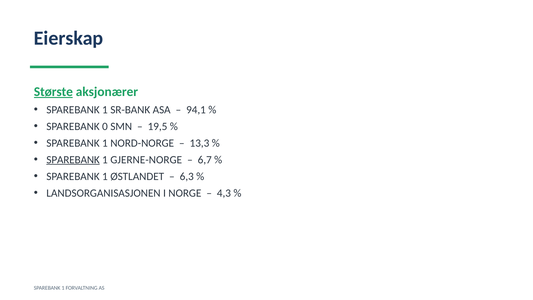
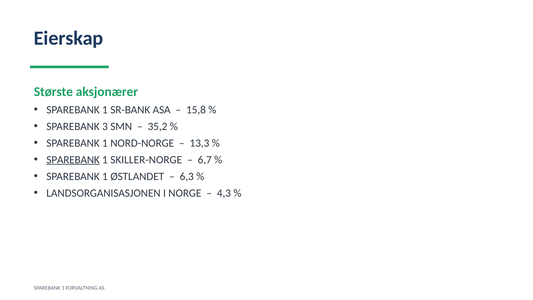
Største underline: present -> none
94,1: 94,1 -> 15,8
0: 0 -> 3
19,5: 19,5 -> 35,2
GJERNE-NORGE: GJERNE-NORGE -> SKILLER-NORGE
